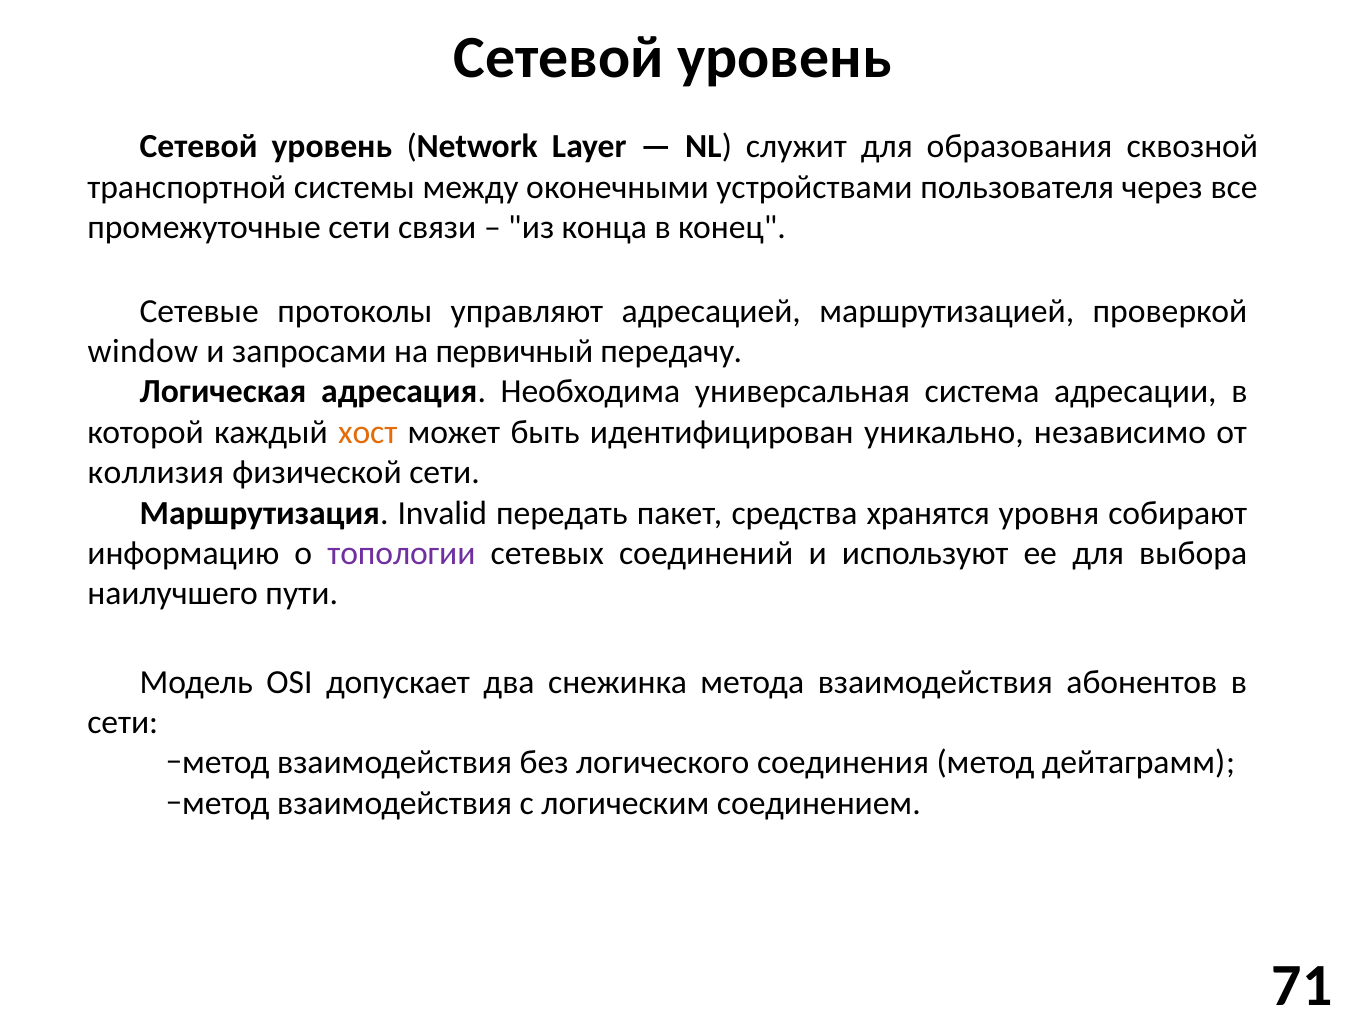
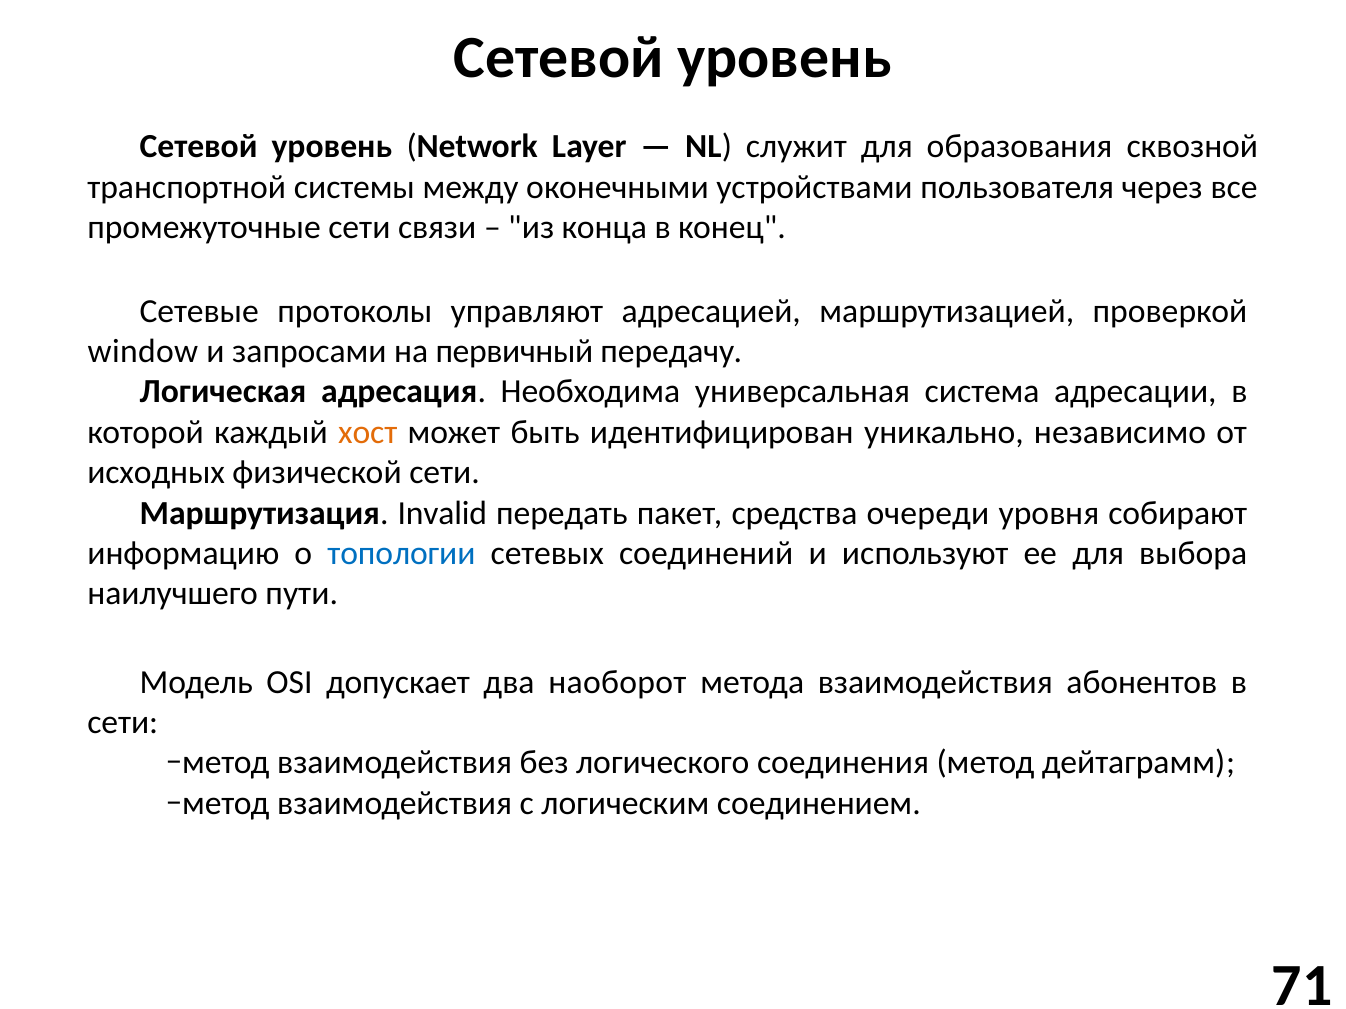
коллизия: коллизия -> исходных
хранятся: хранятся -> очереди
топологии colour: purple -> blue
снежинка: снежинка -> наоборот
